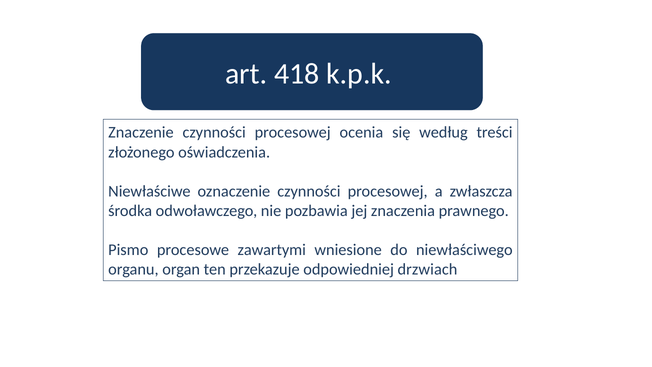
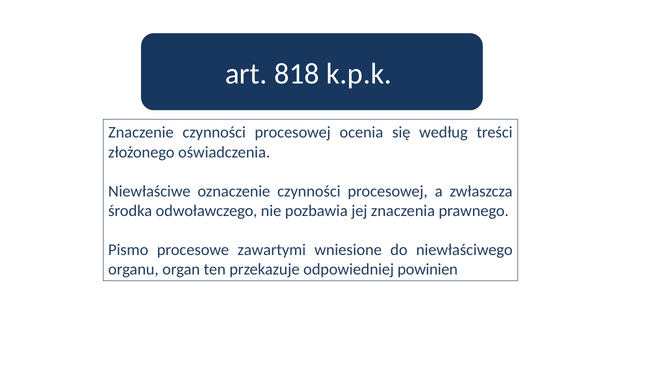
418: 418 -> 818
drzwiach: drzwiach -> powinien
